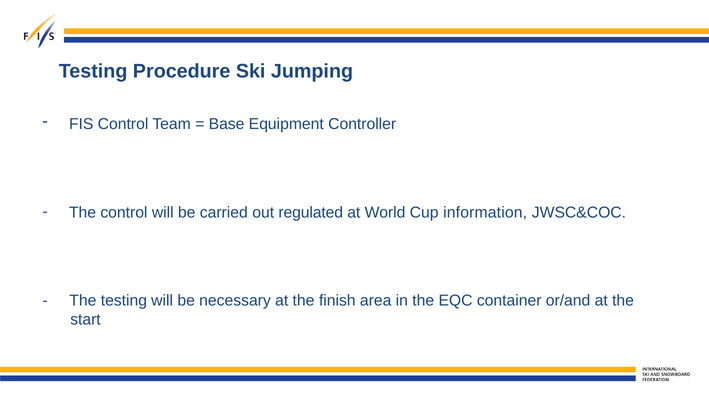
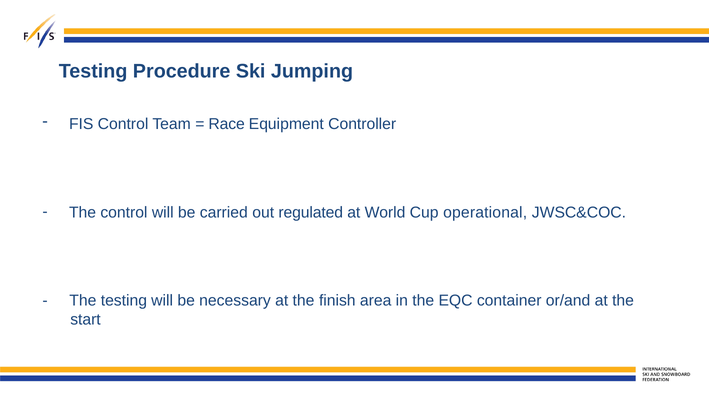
Base: Base -> Race
information: information -> operational
